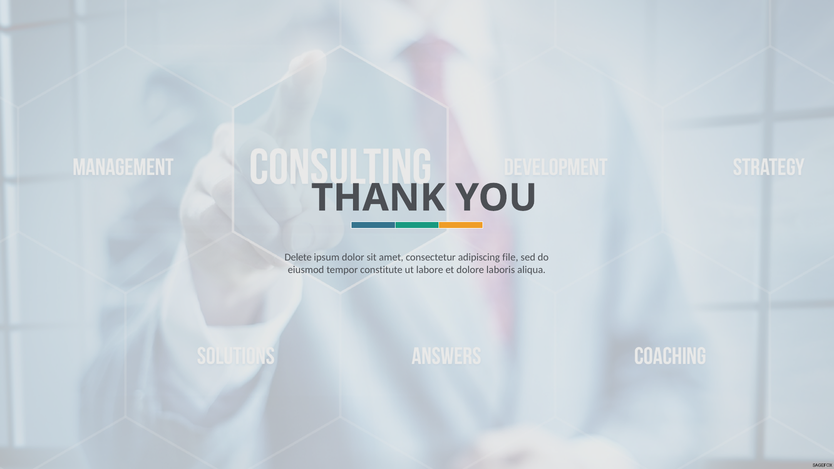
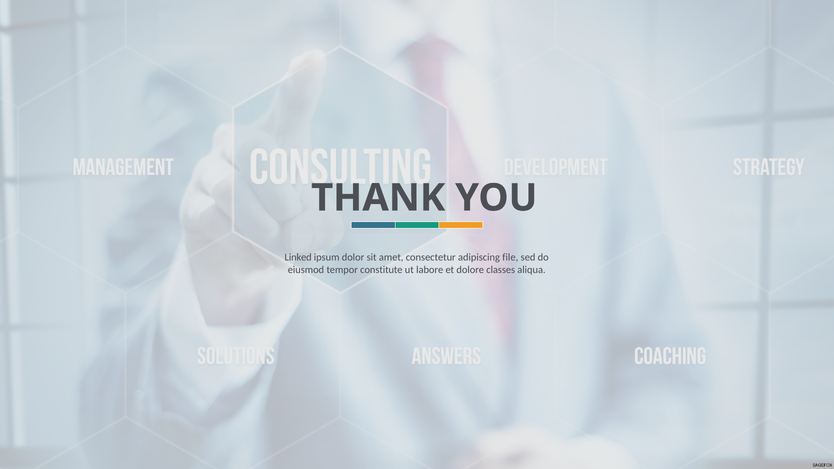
Delete: Delete -> Linked
laboris: laboris -> classes
